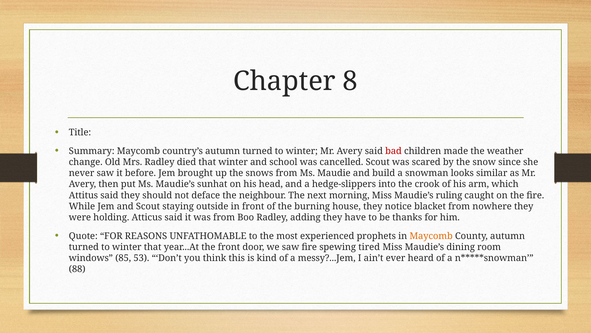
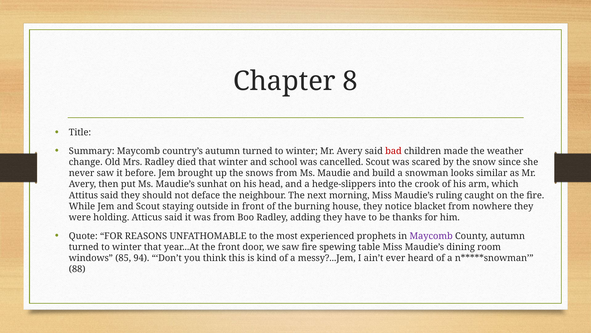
Maycomb at (431, 236) colour: orange -> purple
tired: tired -> table
53: 53 -> 94
